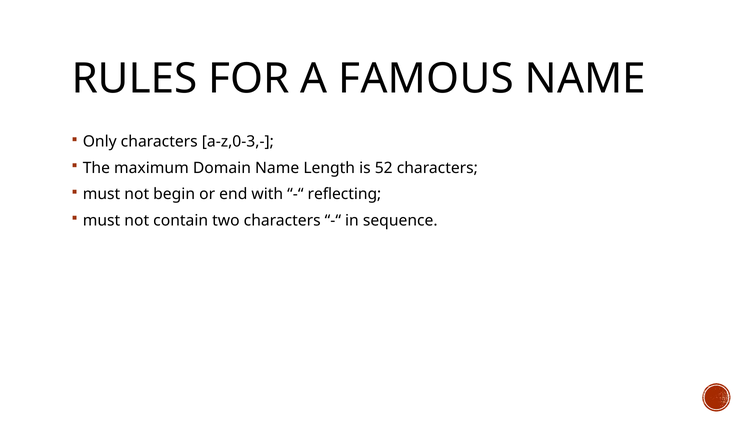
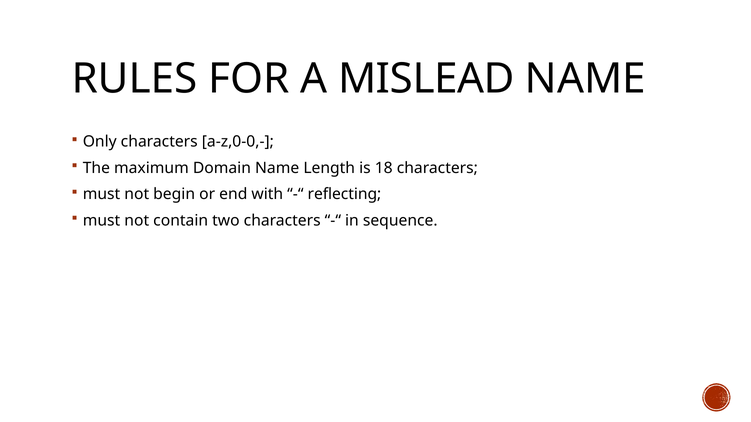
FAMOUS: FAMOUS -> MISLEAD
a-z,0-3,-: a-z,0-3,- -> a-z,0-0,-
52: 52 -> 18
